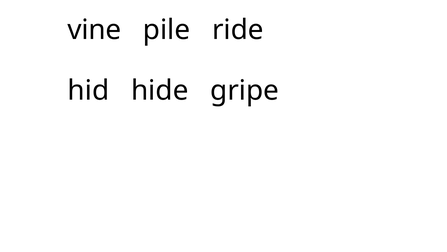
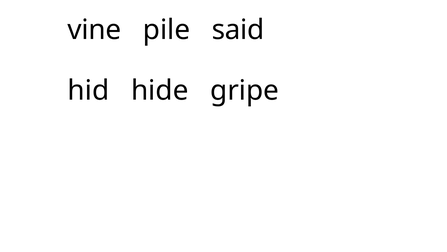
ride: ride -> said
